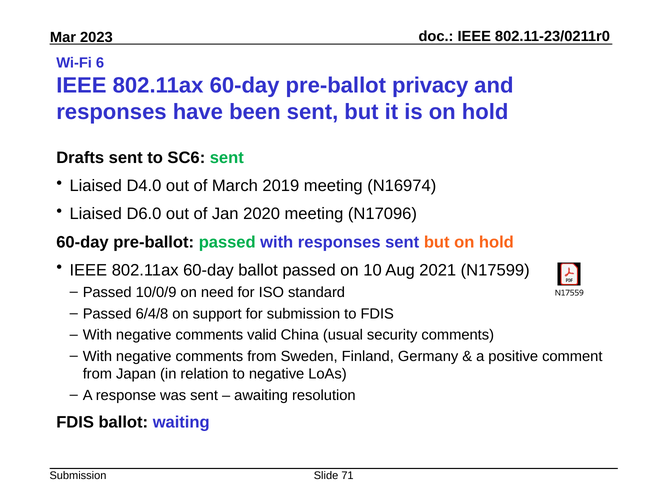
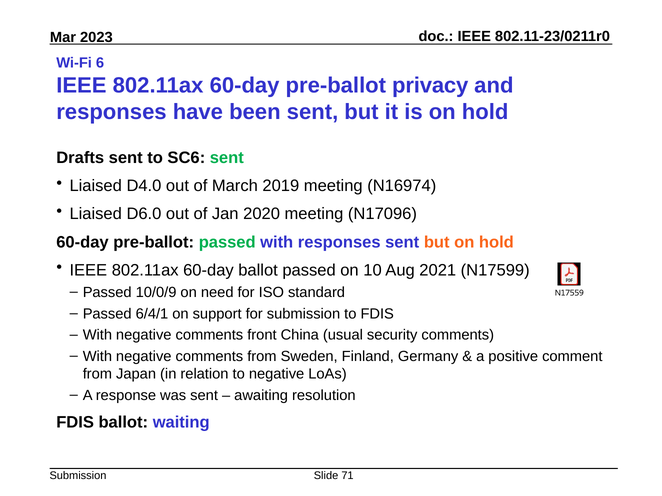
6/4/8: 6/4/8 -> 6/4/1
valid: valid -> front
